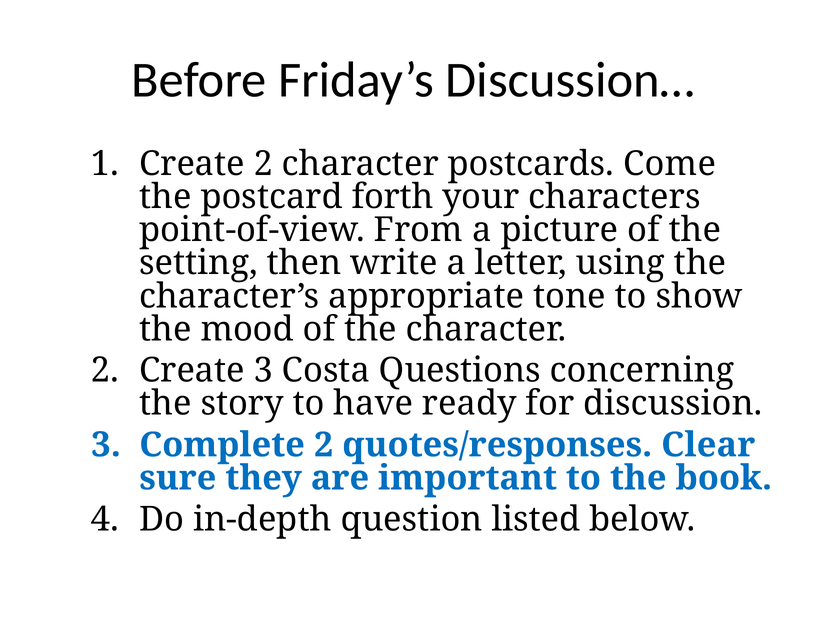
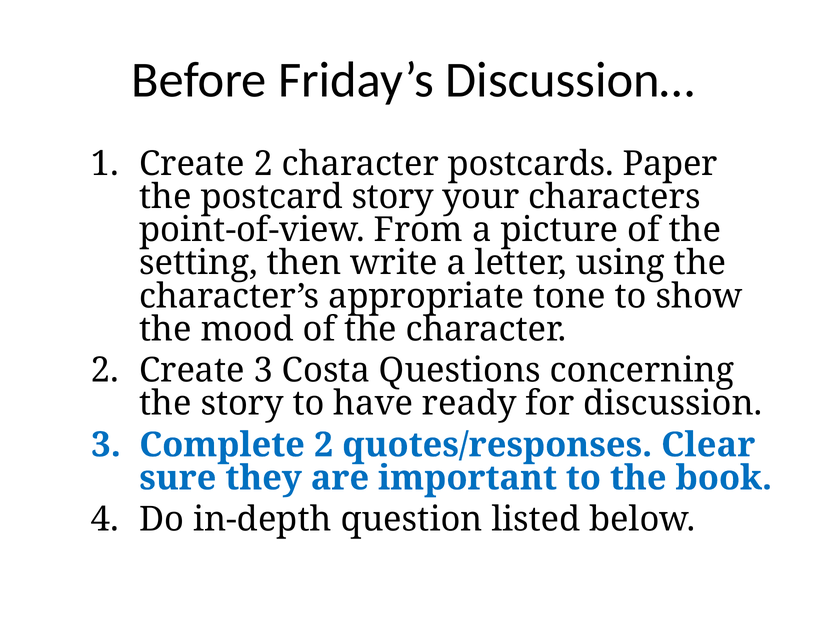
Come: Come -> Paper
postcard forth: forth -> story
